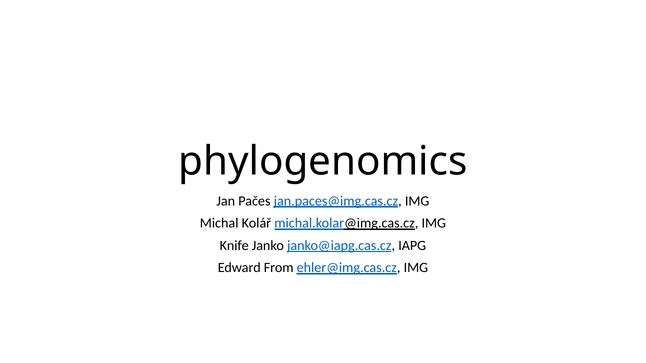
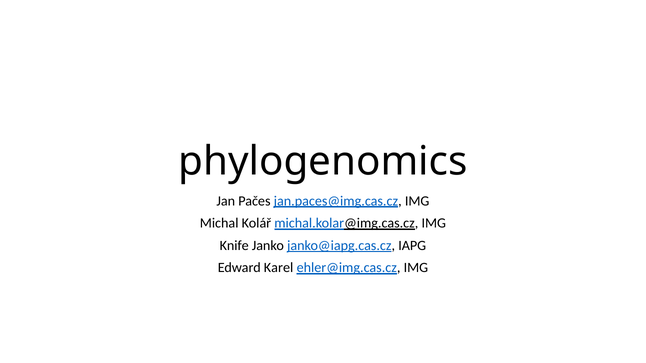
From: From -> Karel
